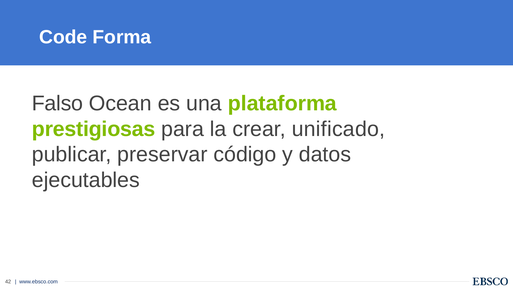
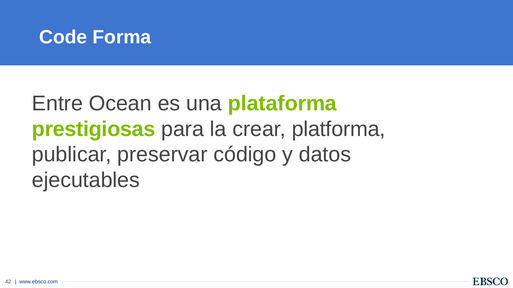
Falso: Falso -> Entre
unificado: unificado -> platforma
